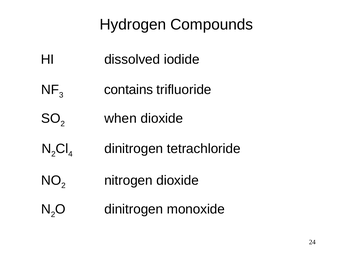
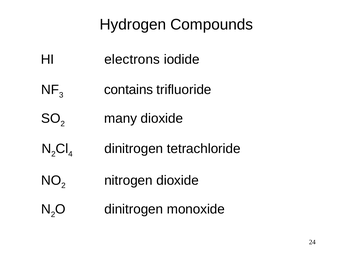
dissolved: dissolved -> electrons
when: when -> many
